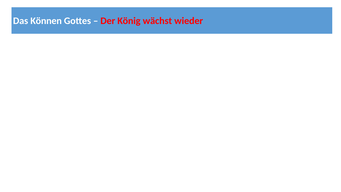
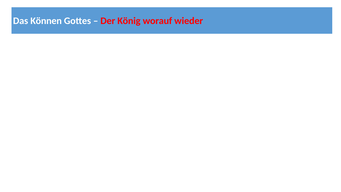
wächst: wächst -> worauf
